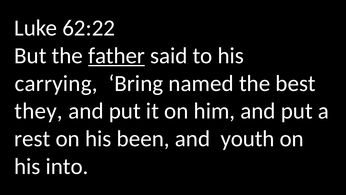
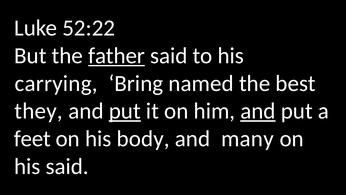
62:22: 62:22 -> 52:22
put at (125, 111) underline: none -> present
and at (258, 111) underline: none -> present
rest: rest -> feet
been: been -> body
youth: youth -> many
his into: into -> said
